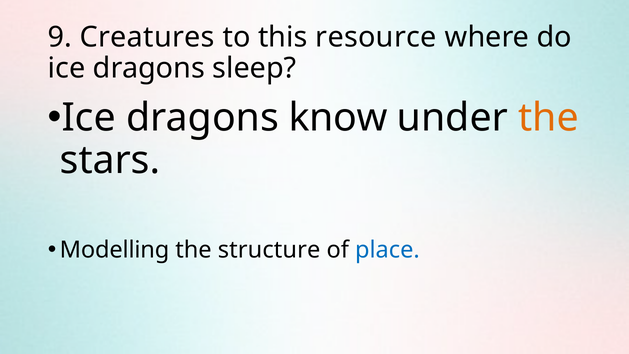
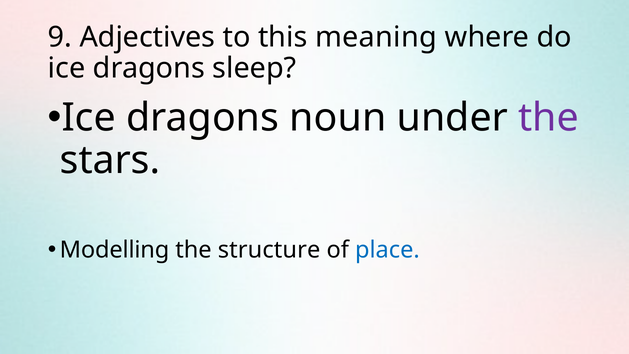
Creatures: Creatures -> Adjectives
resource: resource -> meaning
know: know -> noun
the at (549, 118) colour: orange -> purple
